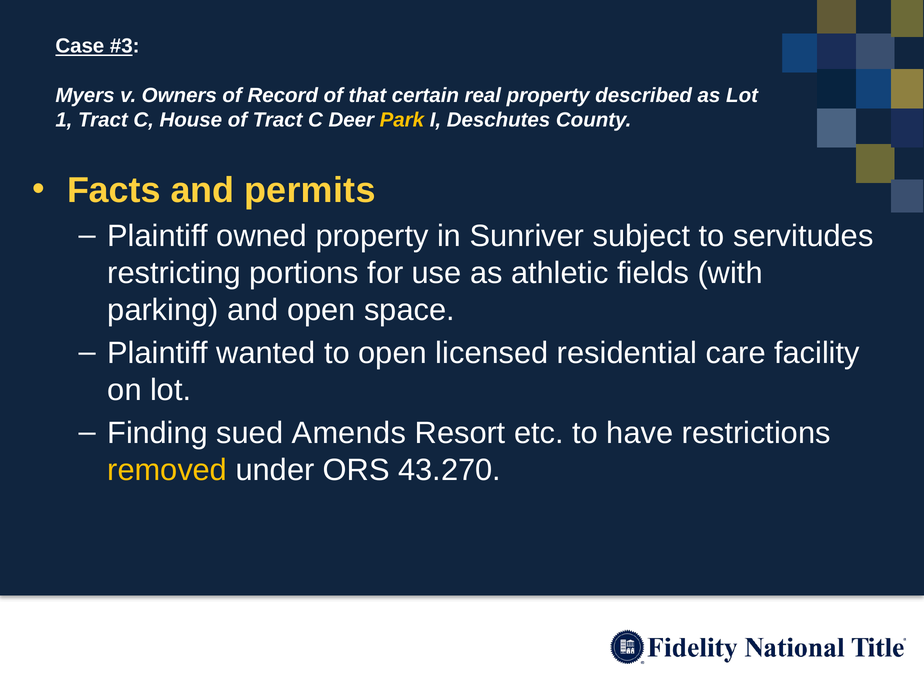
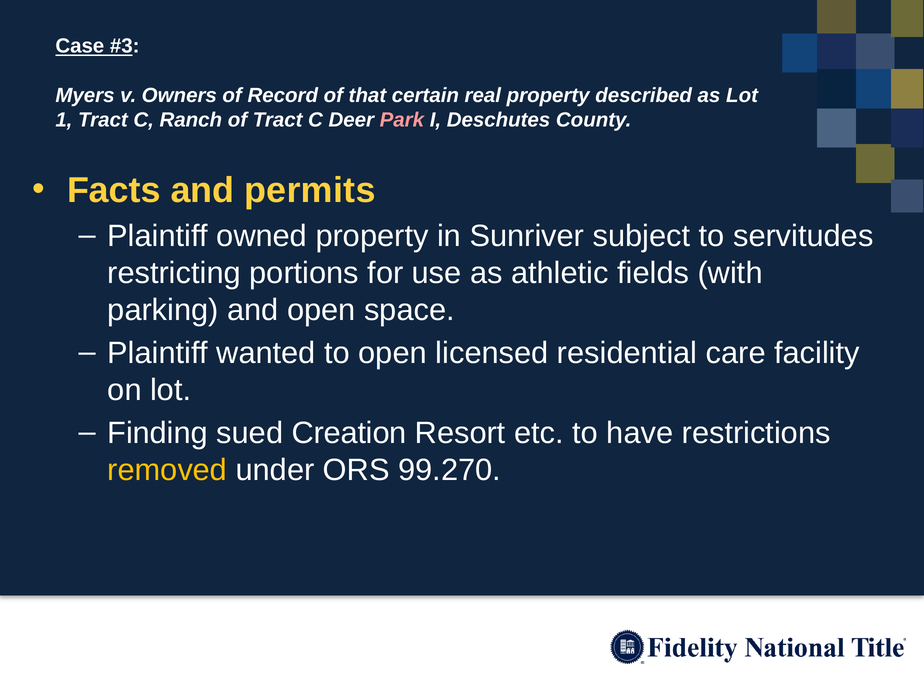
House: House -> Ranch
Park colour: yellow -> pink
Amends: Amends -> Creation
43.270: 43.270 -> 99.270
